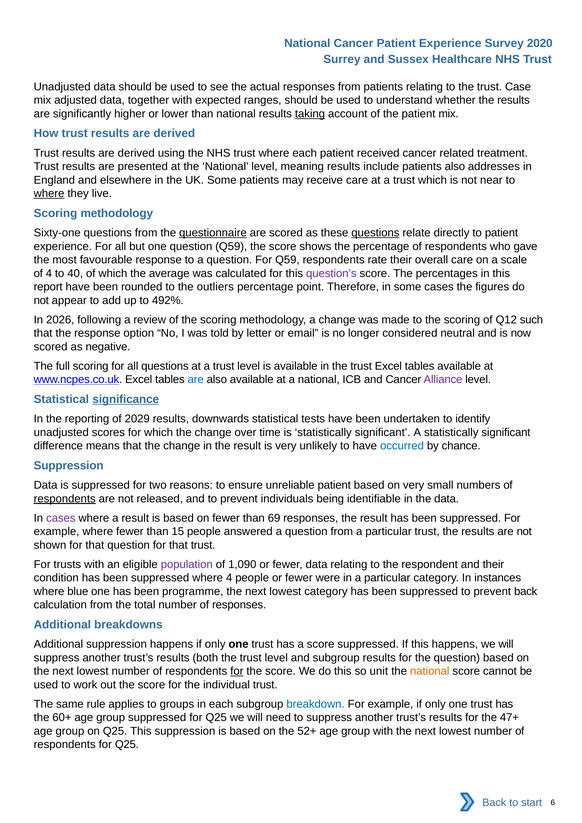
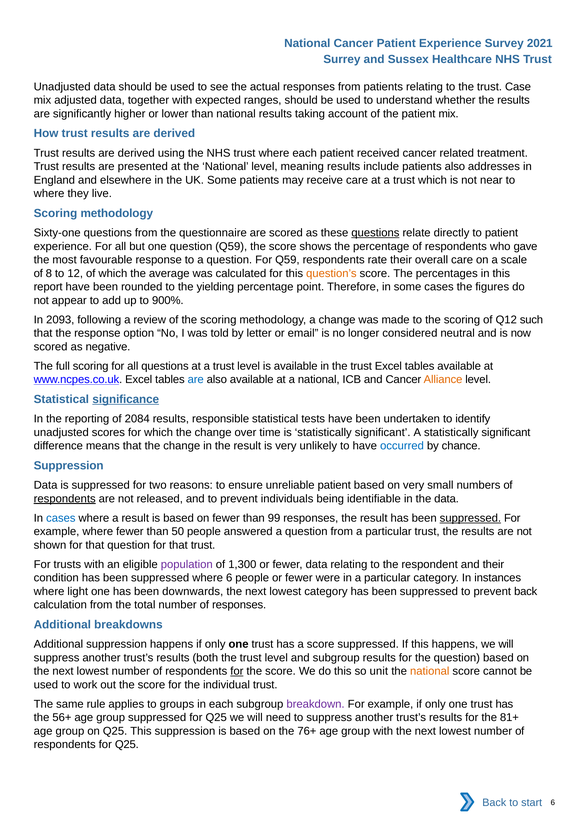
2020: 2020 -> 2021
taking underline: present -> none
where at (49, 194) underline: present -> none
questionnaire underline: present -> none
of 4: 4 -> 8
40: 40 -> 12
question’s colour: purple -> orange
outliers: outliers -> yielding
492%: 492% -> 900%
2026: 2026 -> 2093
Alliance colour: purple -> orange
2029: 2029 -> 2084
downwards: downwards -> responsible
cases at (61, 518) colour: purple -> blue
69: 69 -> 99
suppressed at (470, 518) underline: none -> present
15: 15 -> 50
1,090: 1,090 -> 1,300
where 4: 4 -> 6
blue: blue -> light
programme: programme -> downwards
breakdown colour: blue -> purple
60+: 60+ -> 56+
47+: 47+ -> 81+
52+: 52+ -> 76+
